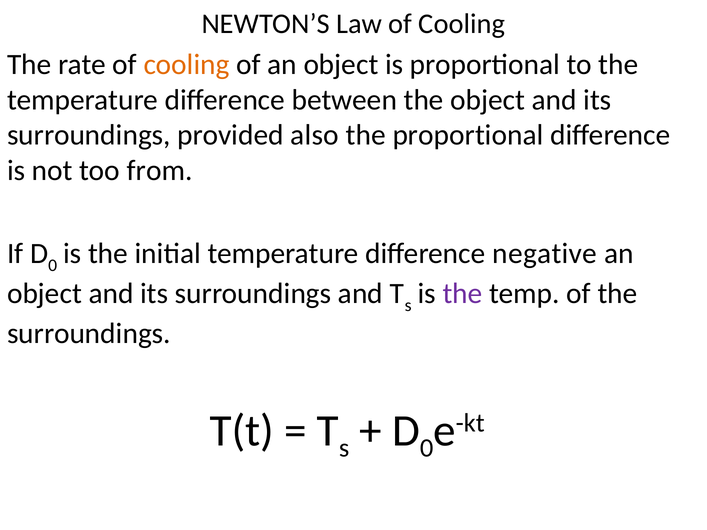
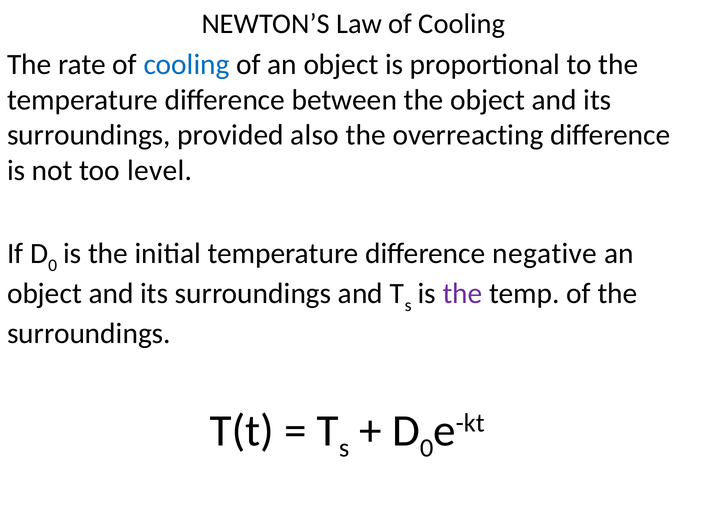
cooling at (187, 65) colour: orange -> blue
the proportional: proportional -> overreacting
from: from -> level
